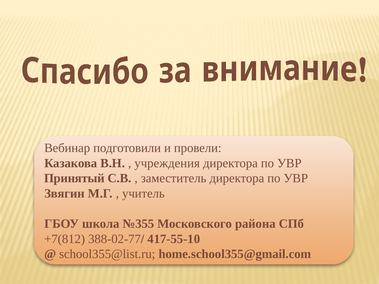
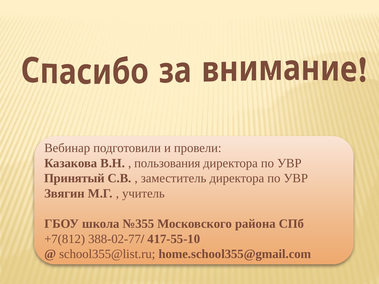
учреждения: учреждения -> пользования
